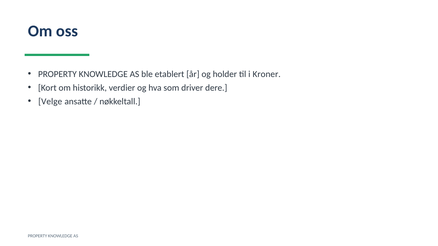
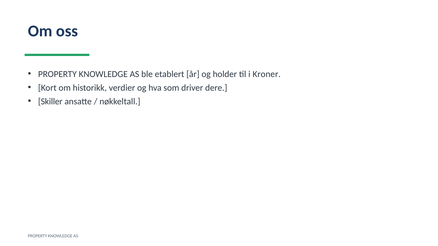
Velge: Velge -> Skiller
